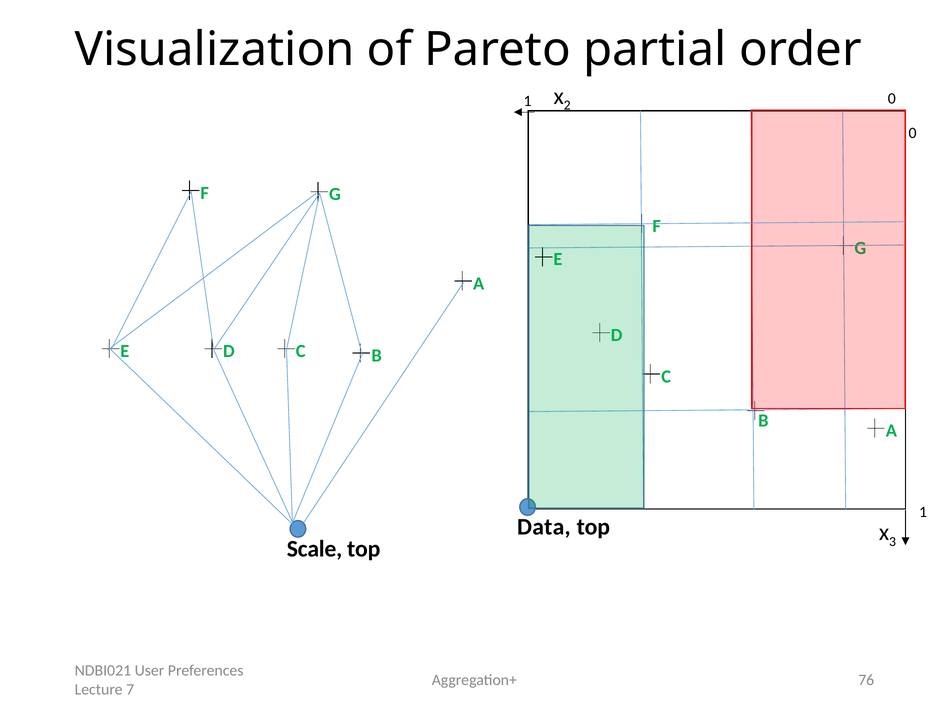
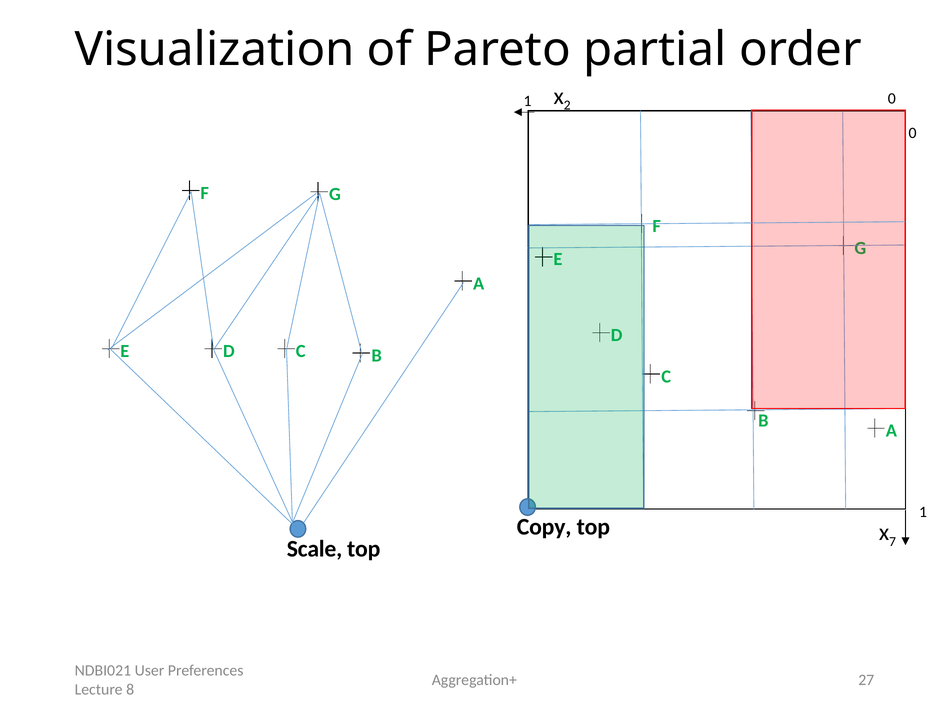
Data: Data -> Copy
3: 3 -> 7
76: 76 -> 27
7: 7 -> 8
